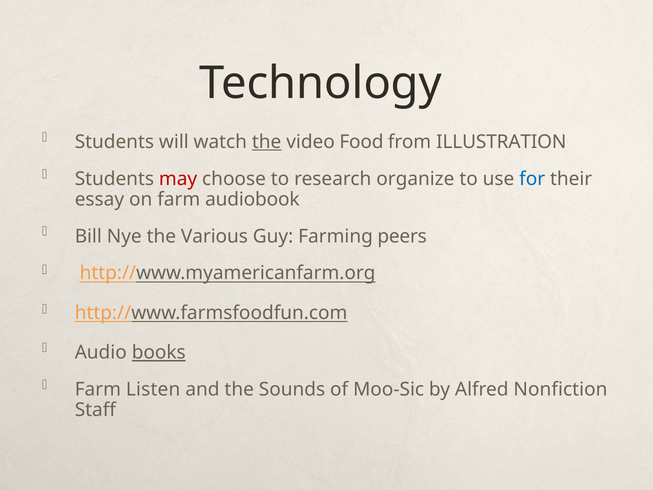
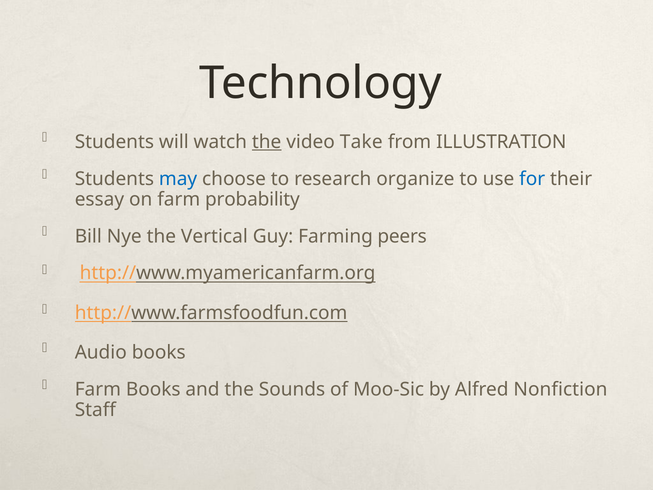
Food: Food -> Take
may colour: red -> blue
audiobook: audiobook -> probability
Various: Various -> Vertical
books at (159, 352) underline: present -> none
Farm Listen: Listen -> Books
